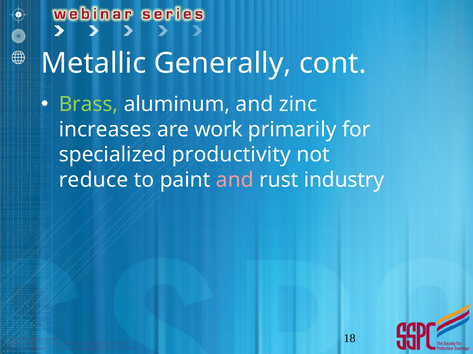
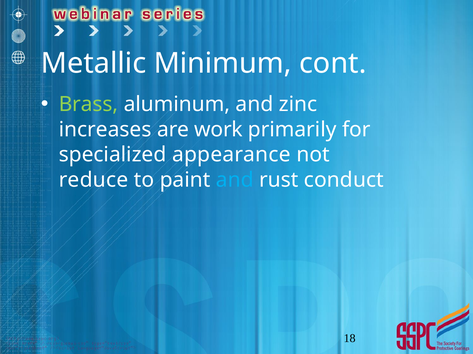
Generally: Generally -> Minimum
productivity: productivity -> appearance
and at (235, 180) colour: pink -> light blue
industry: industry -> conduct
